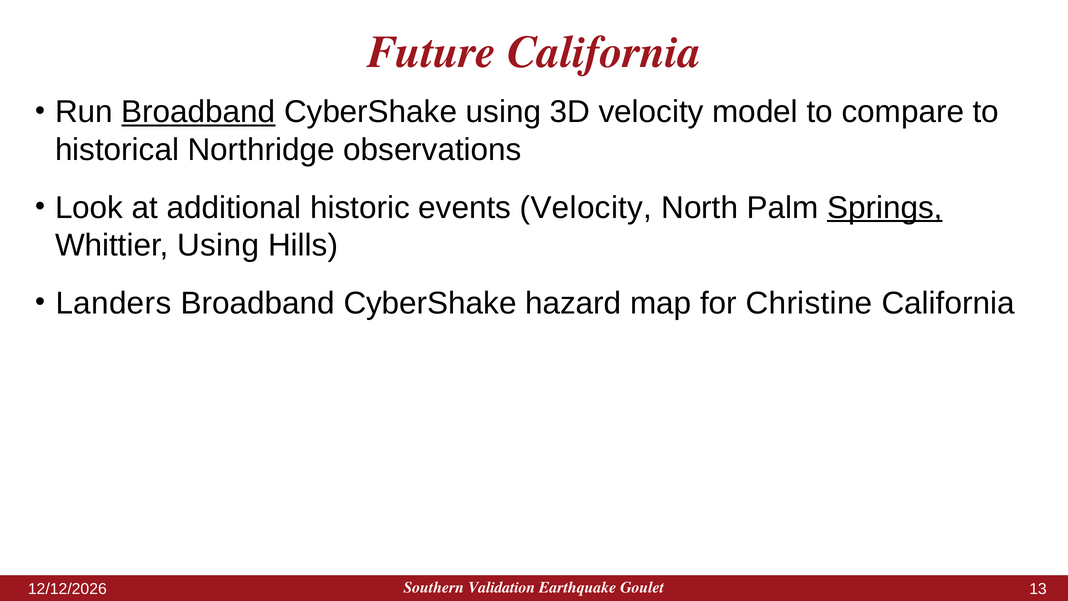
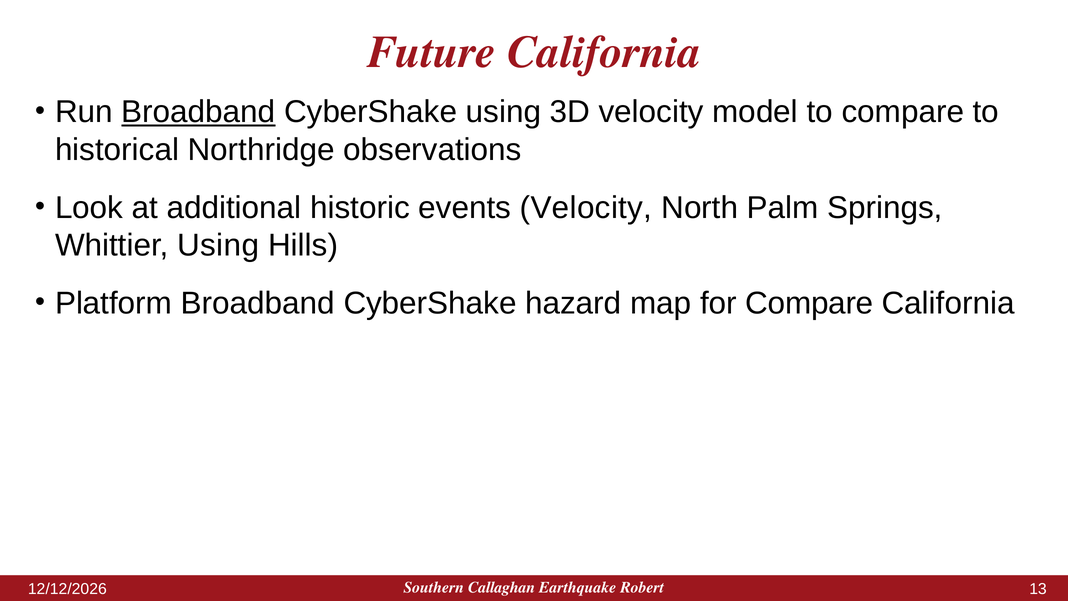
Springs underline: present -> none
Landers: Landers -> Platform
for Christine: Christine -> Compare
Validation: Validation -> Callaghan
Goulet: Goulet -> Robert
